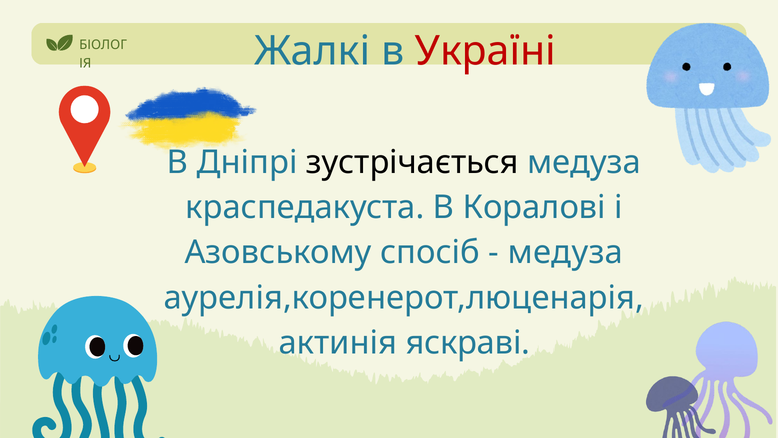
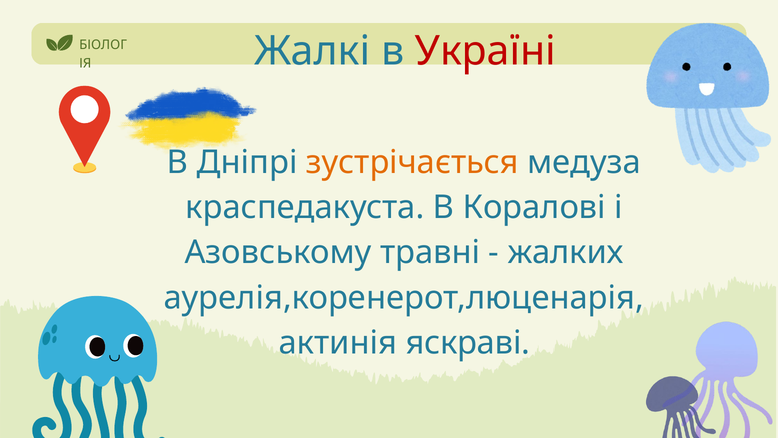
зустрічається colour: black -> orange
спосіб: спосіб -> травні
медуза at (565, 252): медуза -> жалких
